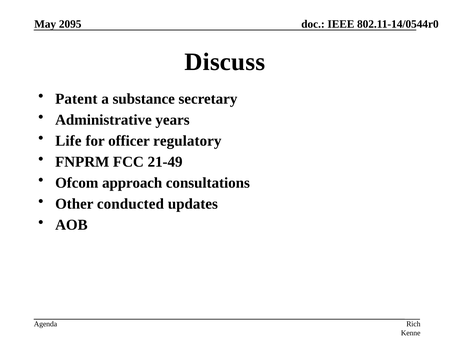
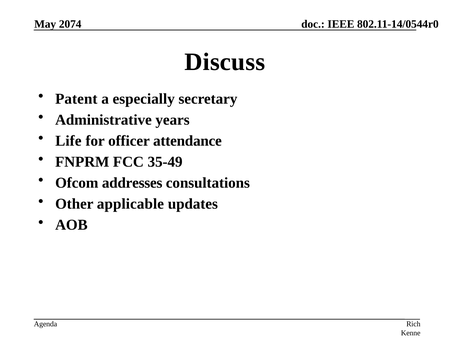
2095: 2095 -> 2074
substance: substance -> especially
regulatory: regulatory -> attendance
21-49: 21-49 -> 35-49
approach: approach -> addresses
conducted: conducted -> applicable
